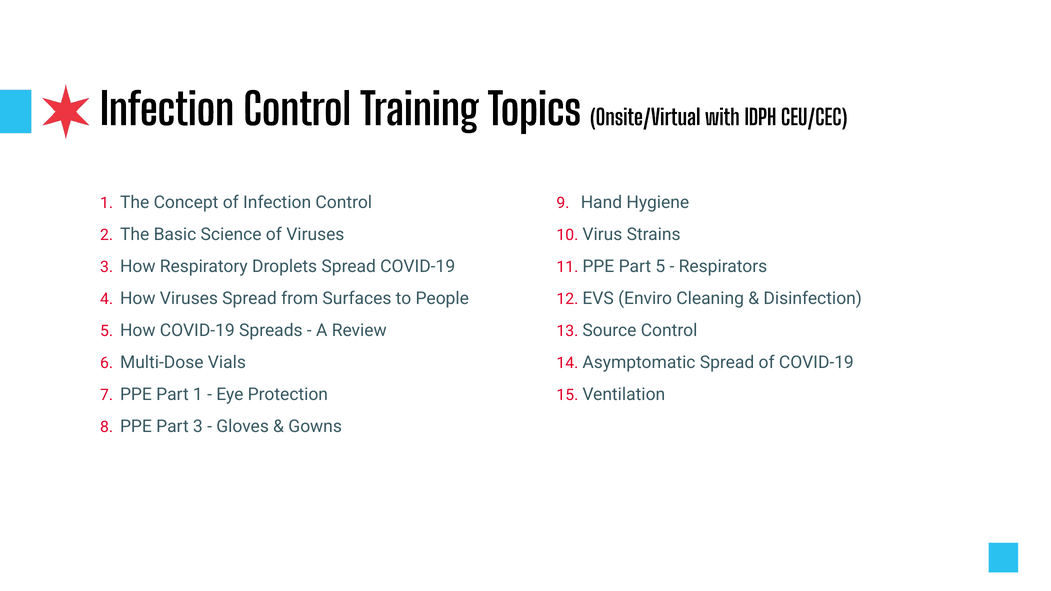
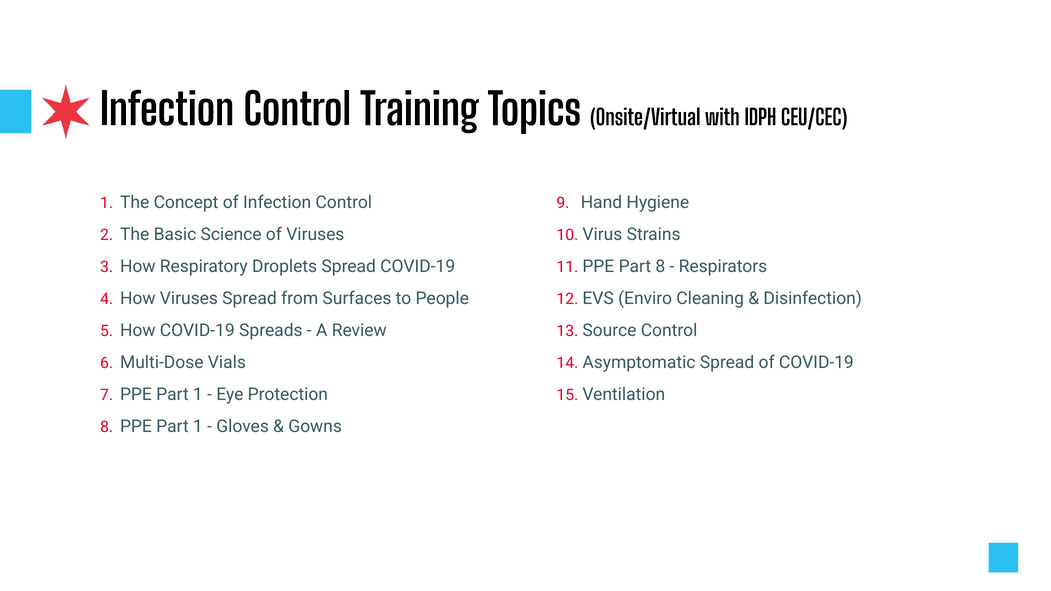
Part 5: 5 -> 8
3 at (198, 426): 3 -> 1
